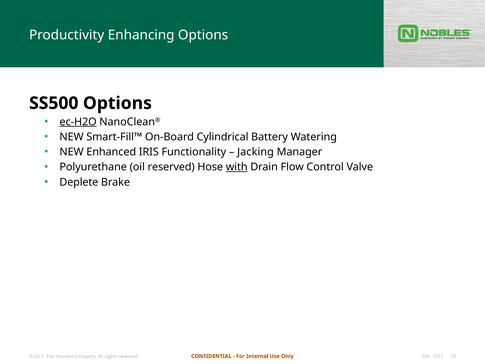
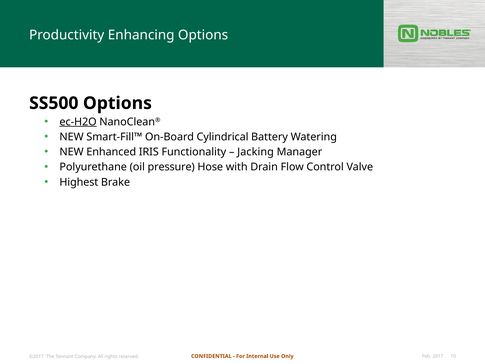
oil reserved: reserved -> pressure
with underline: present -> none
Deplete: Deplete -> Highest
